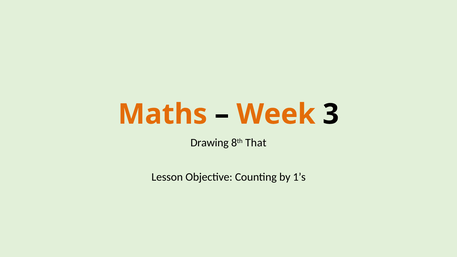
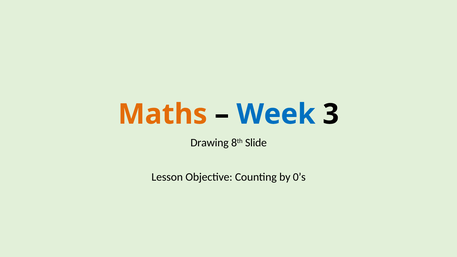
Week colour: orange -> blue
That: That -> Slide
1’s: 1’s -> 0’s
